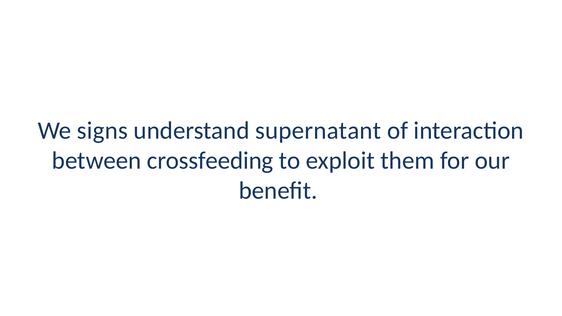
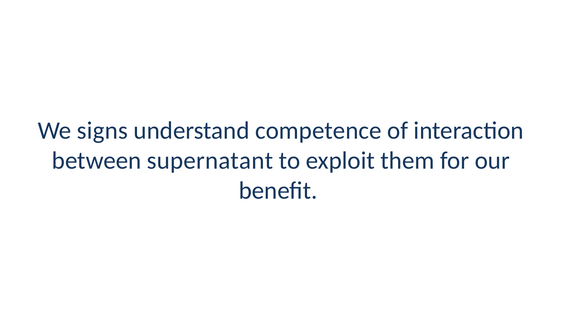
supernatant: supernatant -> competence
crossfeeding: crossfeeding -> supernatant
